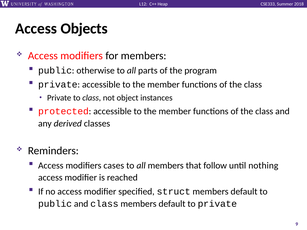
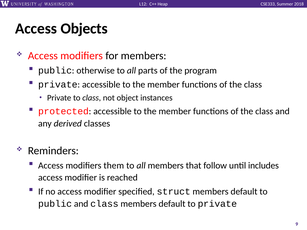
cases: cases -> them
nothing: nothing -> includes
